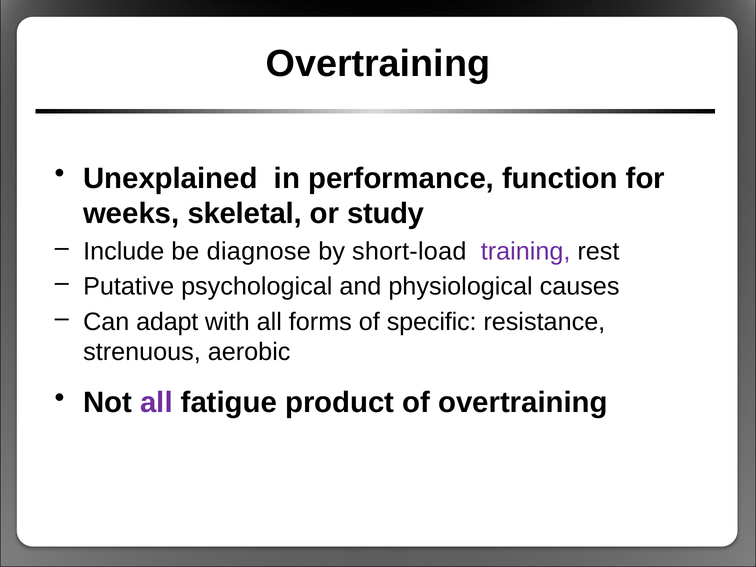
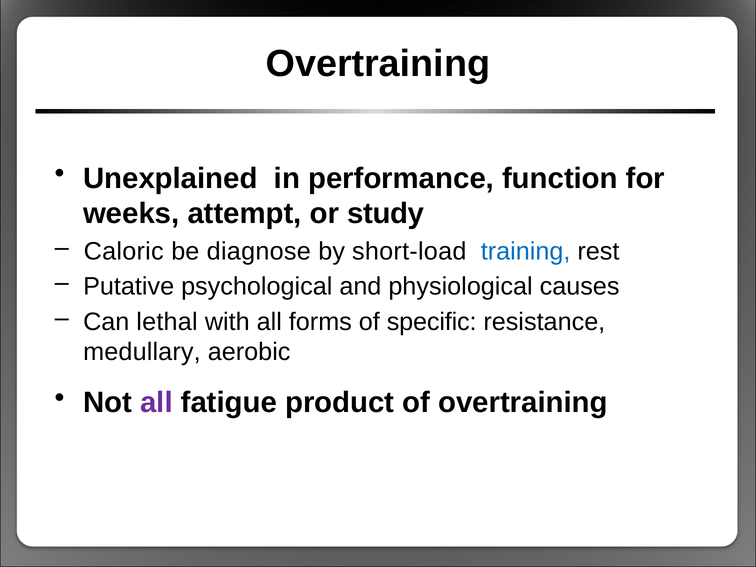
skeletal: skeletal -> attempt
Include: Include -> Caloric
training colour: purple -> blue
adapt: adapt -> lethal
strenuous: strenuous -> medullary
